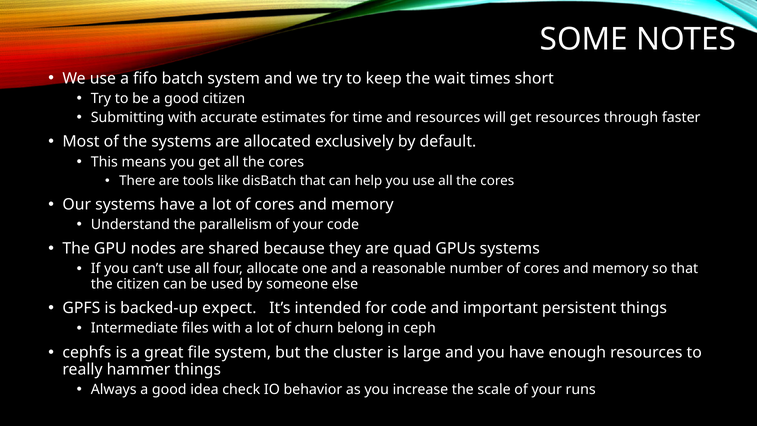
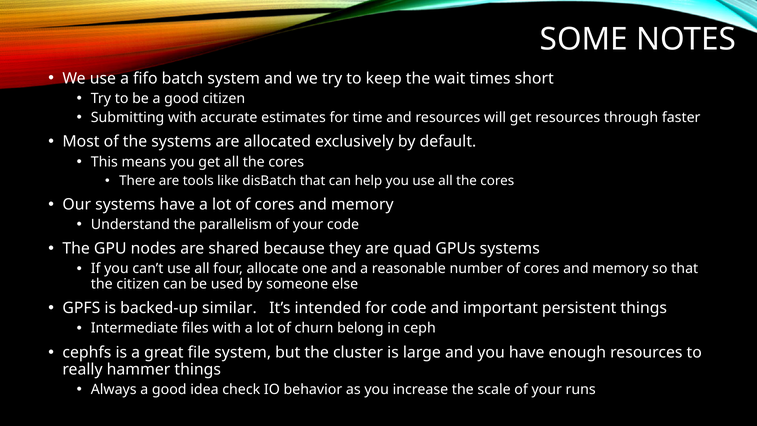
expect: expect -> similar
